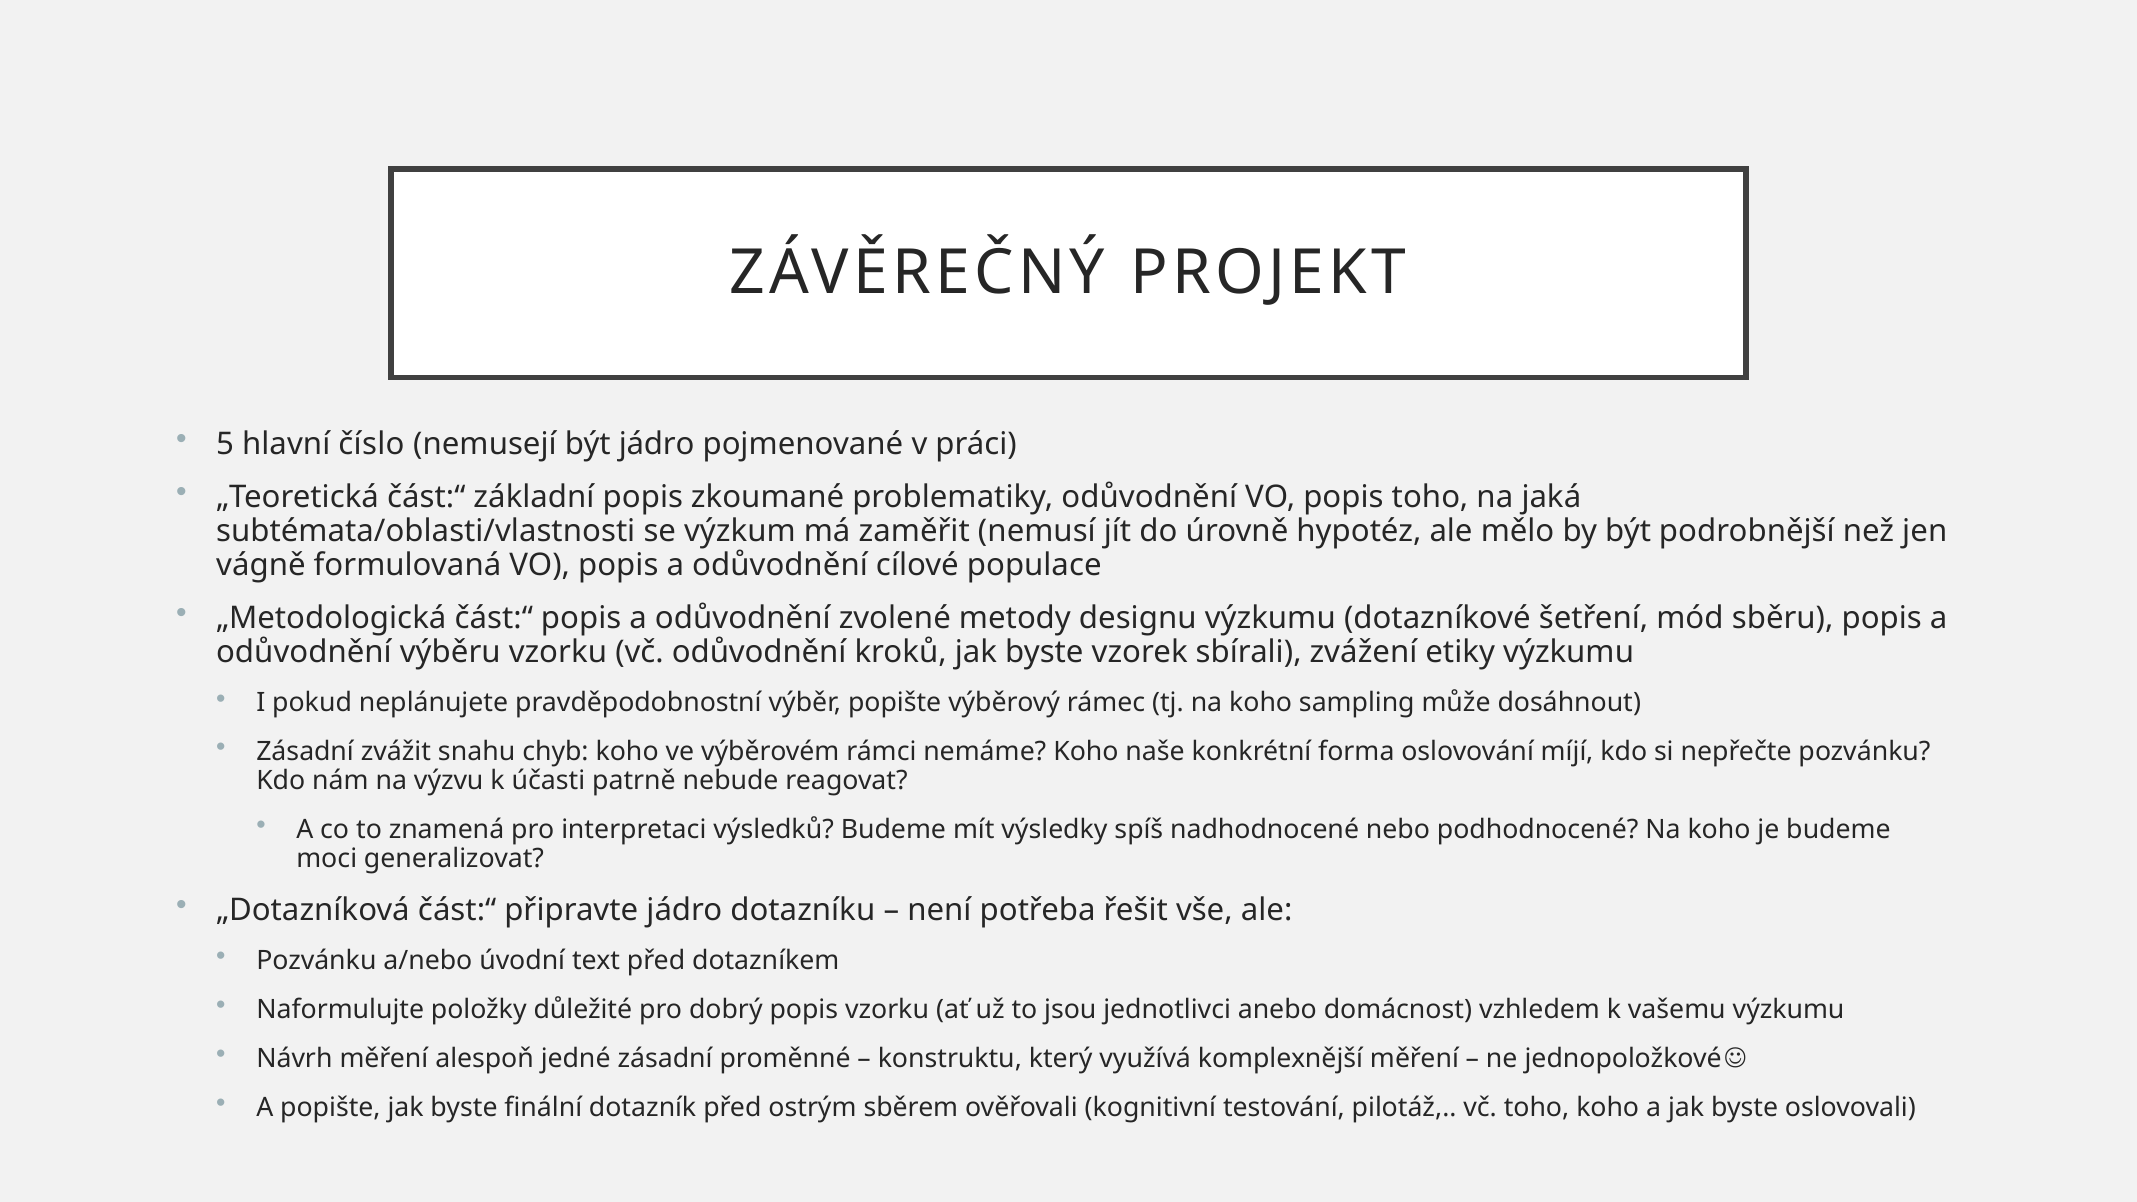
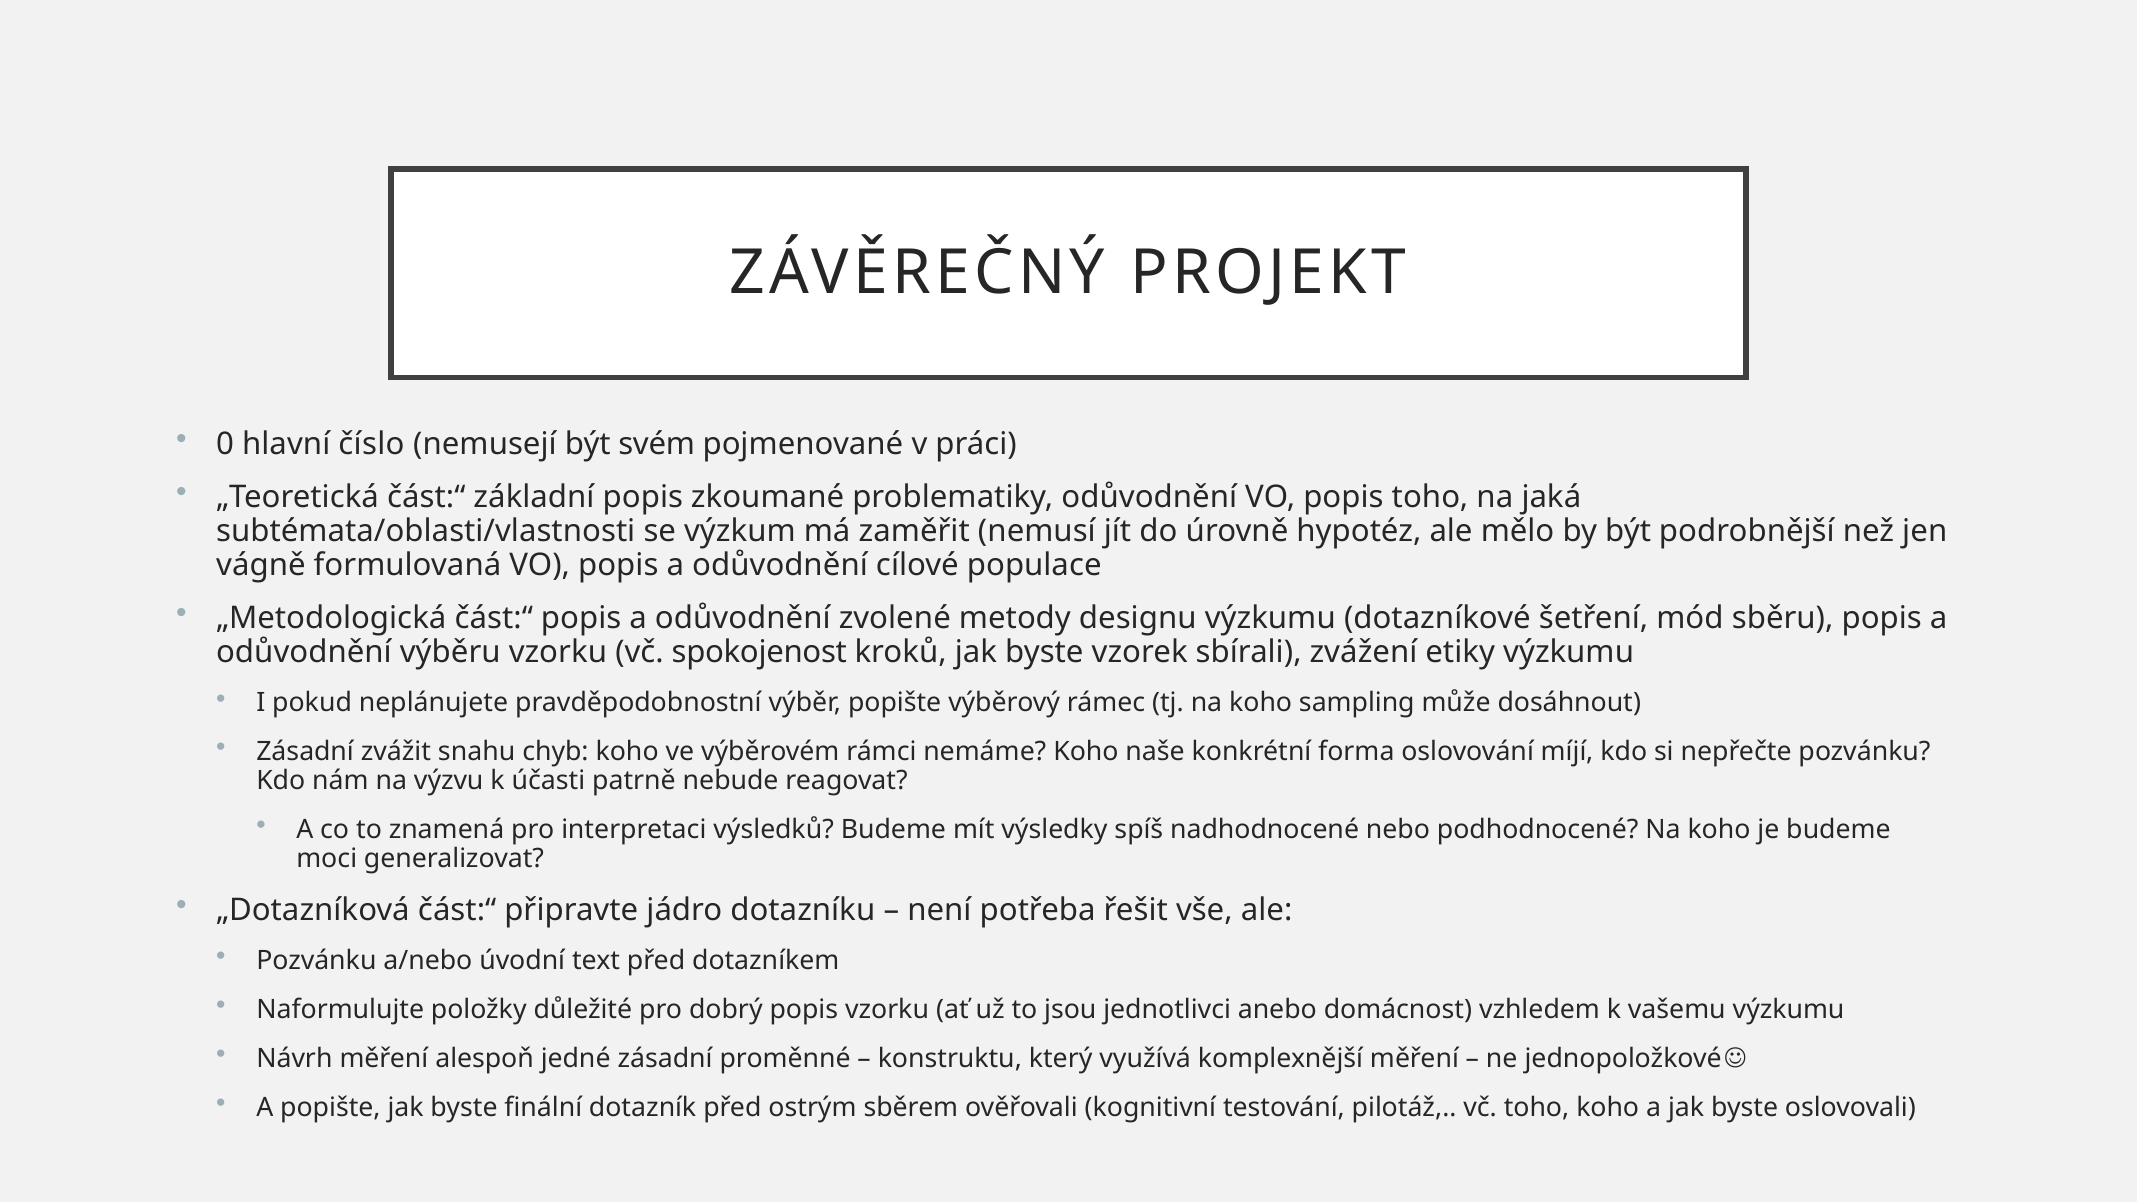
5: 5 -> 0
být jádro: jádro -> svém
vč odůvodnění: odůvodnění -> spokojenost
